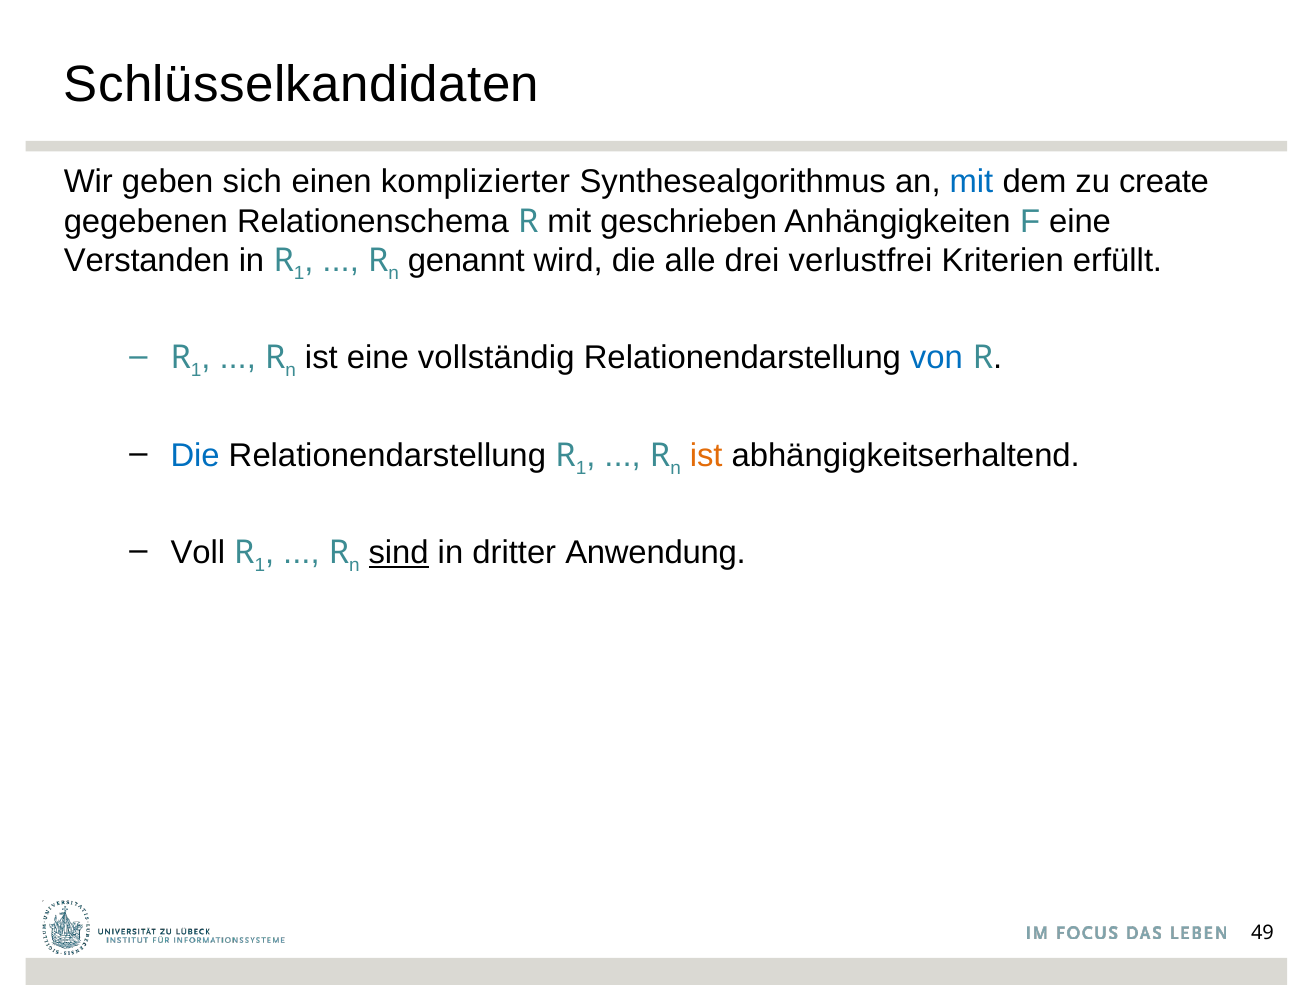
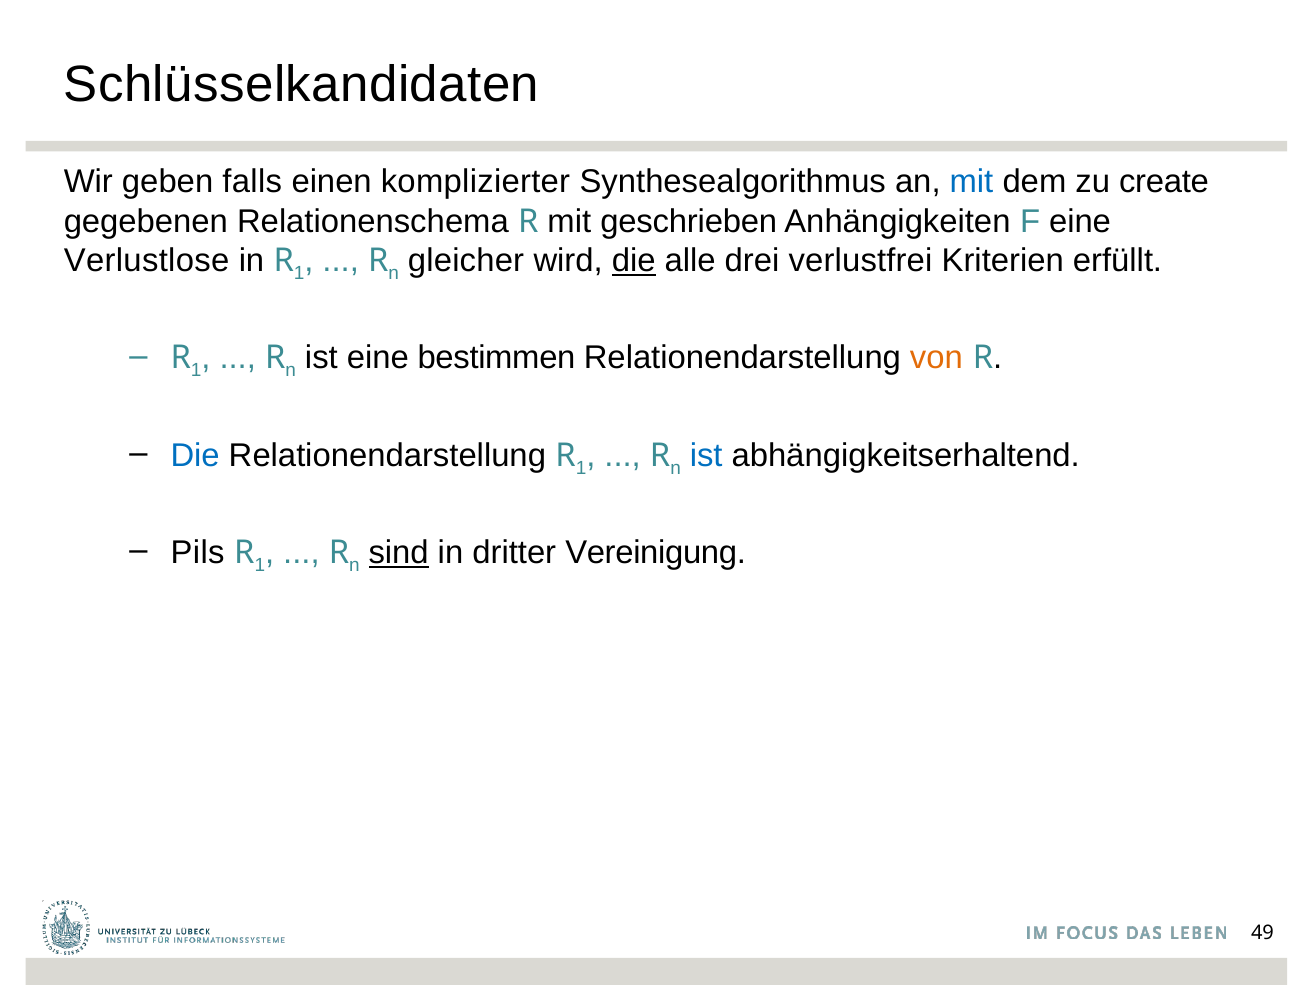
sich: sich -> falls
Verstanden: Verstanden -> Verlustlose
genannt: genannt -> gleicher
die at (634, 261) underline: none -> present
vollständig: vollständig -> bestimmen
von colour: blue -> orange
ist at (706, 455) colour: orange -> blue
Voll: Voll -> Pils
Anwendung: Anwendung -> Vereinigung
